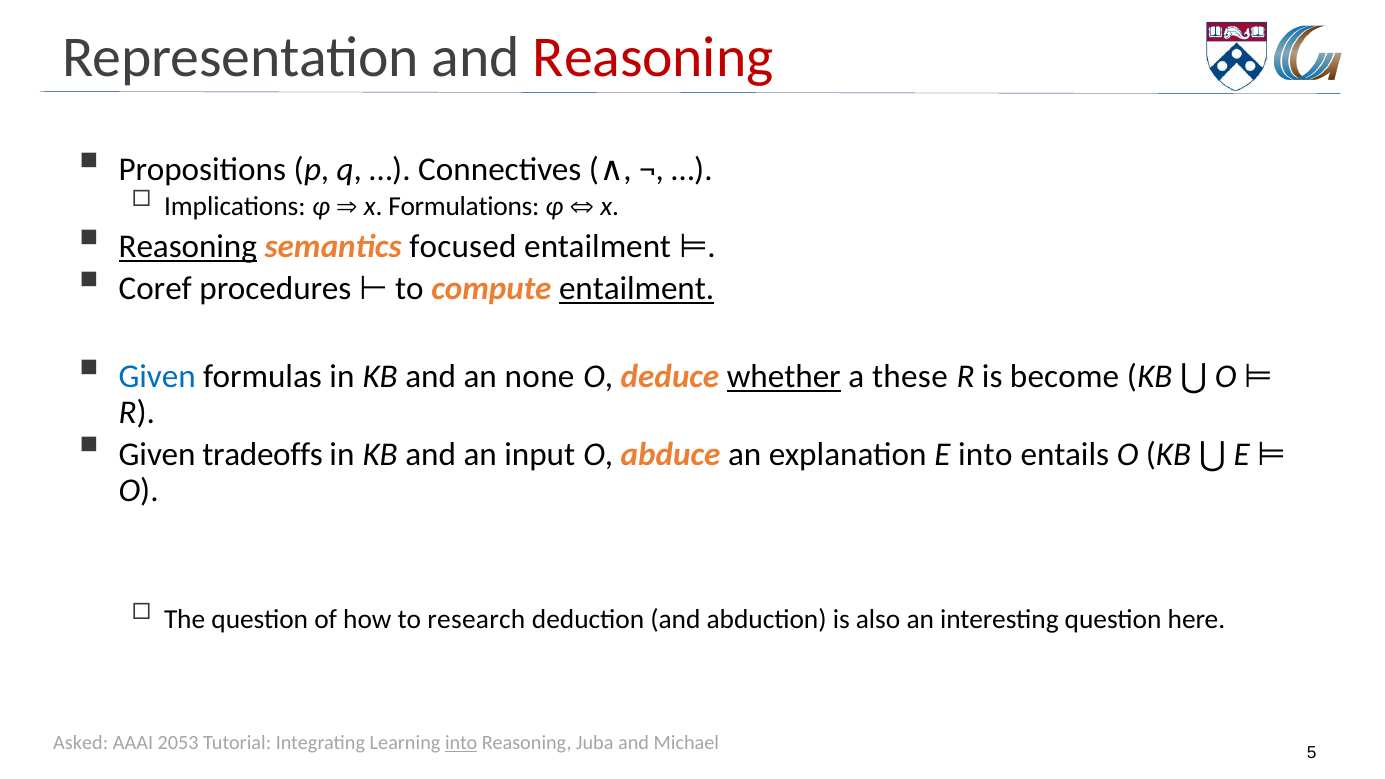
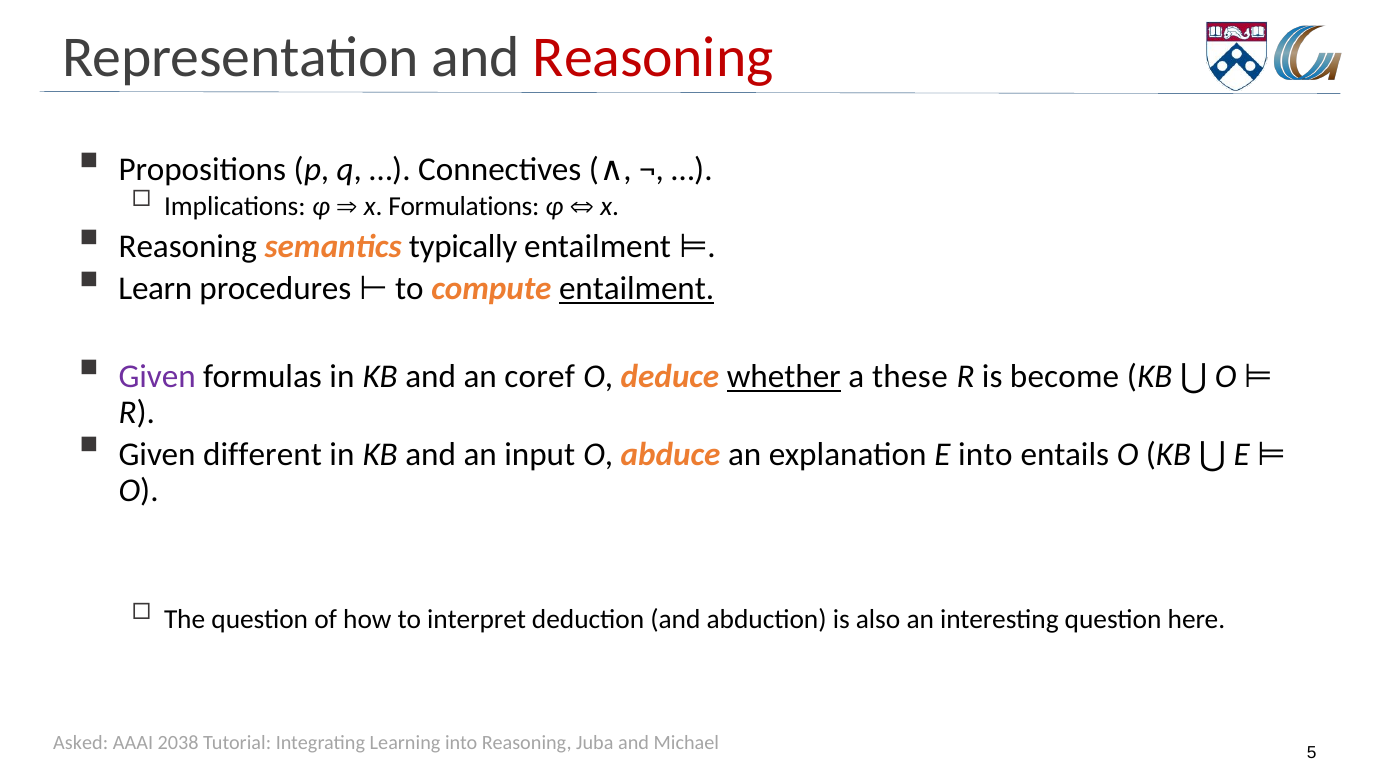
Reasoning at (188, 246) underline: present -> none
focused: focused -> typically
Coref: Coref -> Learn
Given at (157, 376) colour: blue -> purple
none: none -> coref
tradeoffs: tradeoffs -> different
research: research -> interpret
2053: 2053 -> 2038
into at (461, 742) underline: present -> none
